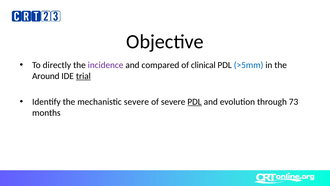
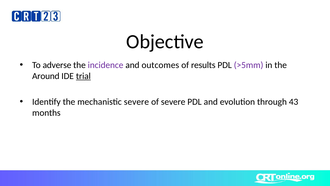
directly: directly -> adverse
compared: compared -> outcomes
clinical: clinical -> results
>5mm colour: blue -> purple
PDL at (195, 102) underline: present -> none
73: 73 -> 43
